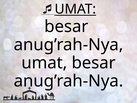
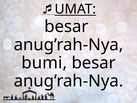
umat at (44, 63): umat -> bumi
